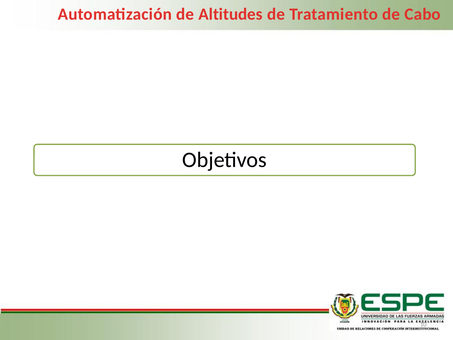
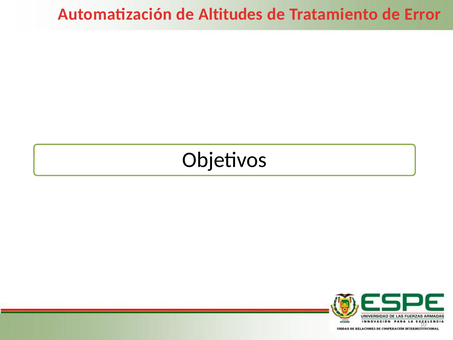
Cabo: Cabo -> Error
